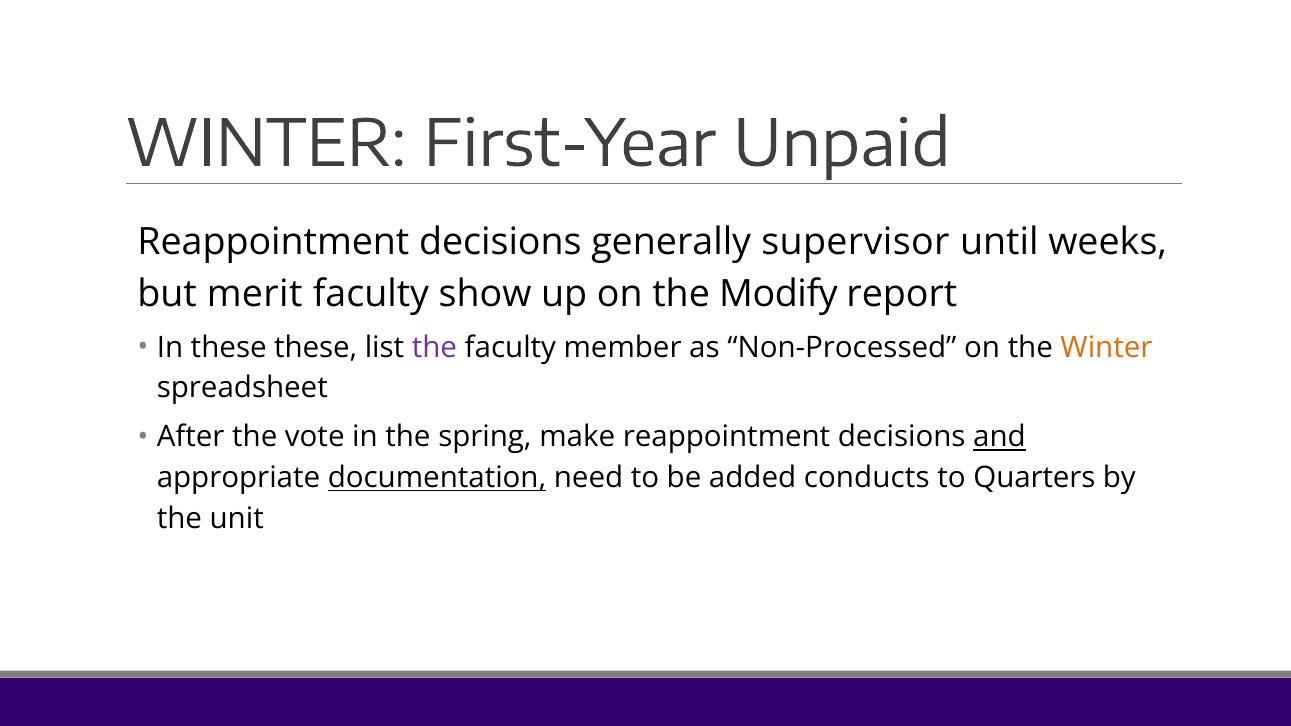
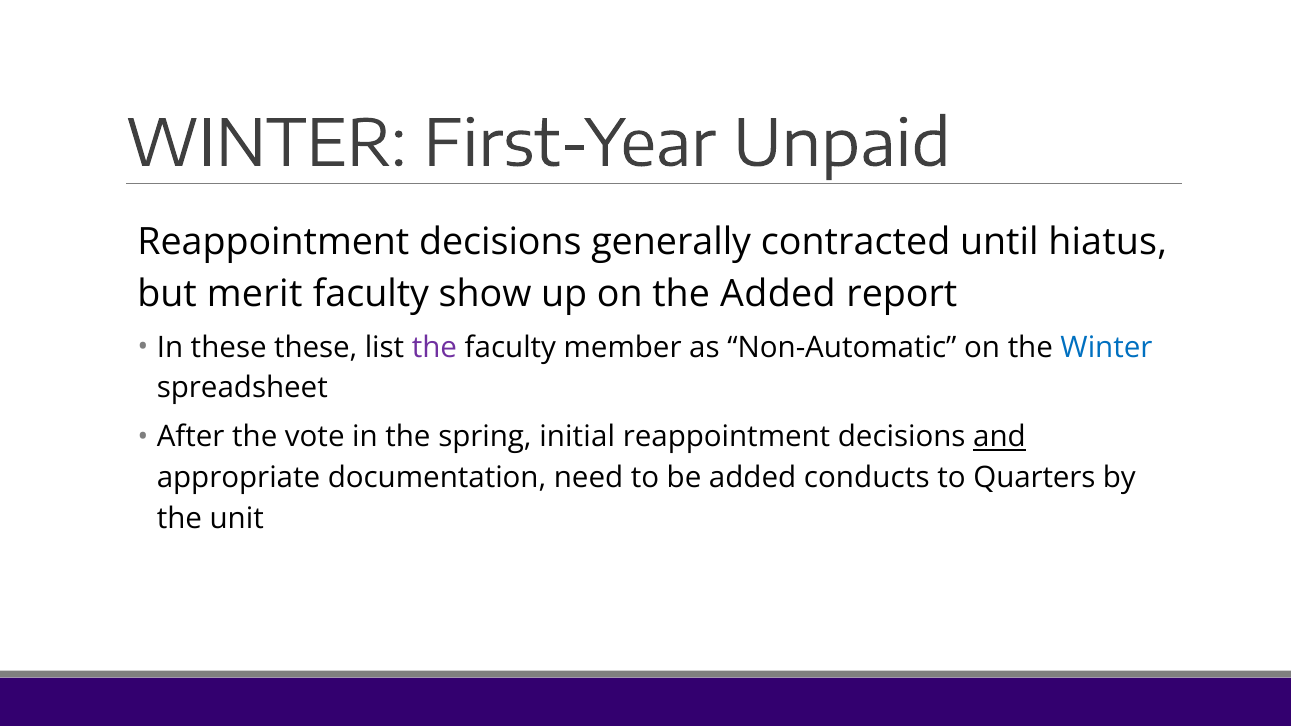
supervisor: supervisor -> contracted
weeks: weeks -> hiatus
the Modify: Modify -> Added
Non-Processed: Non-Processed -> Non-Automatic
Winter at (1107, 347) colour: orange -> blue
make: make -> initial
documentation underline: present -> none
